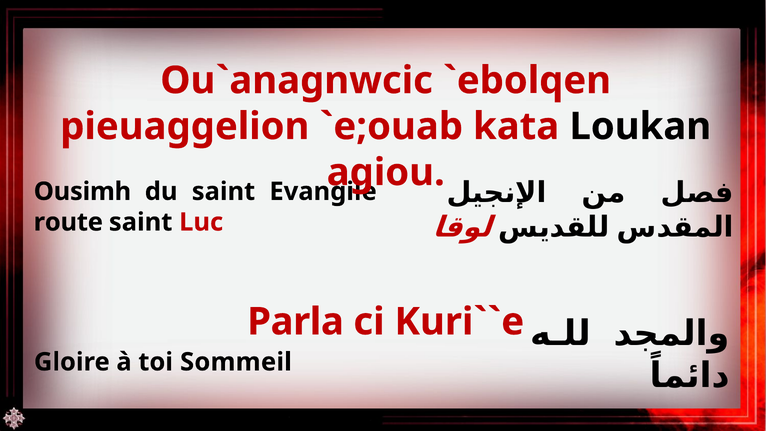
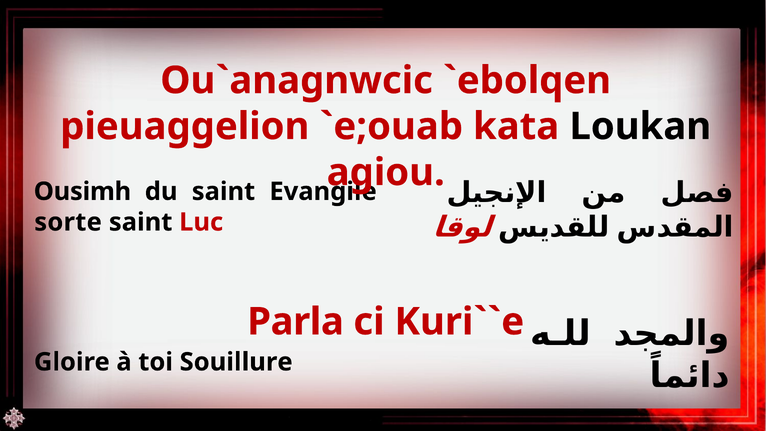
route: route -> sorte
Sommeil: Sommeil -> Souillure
